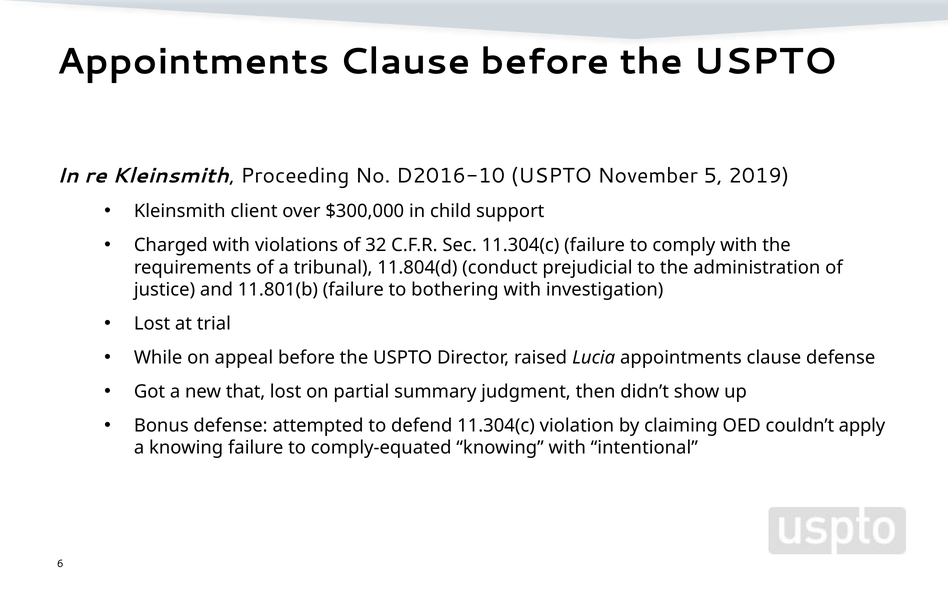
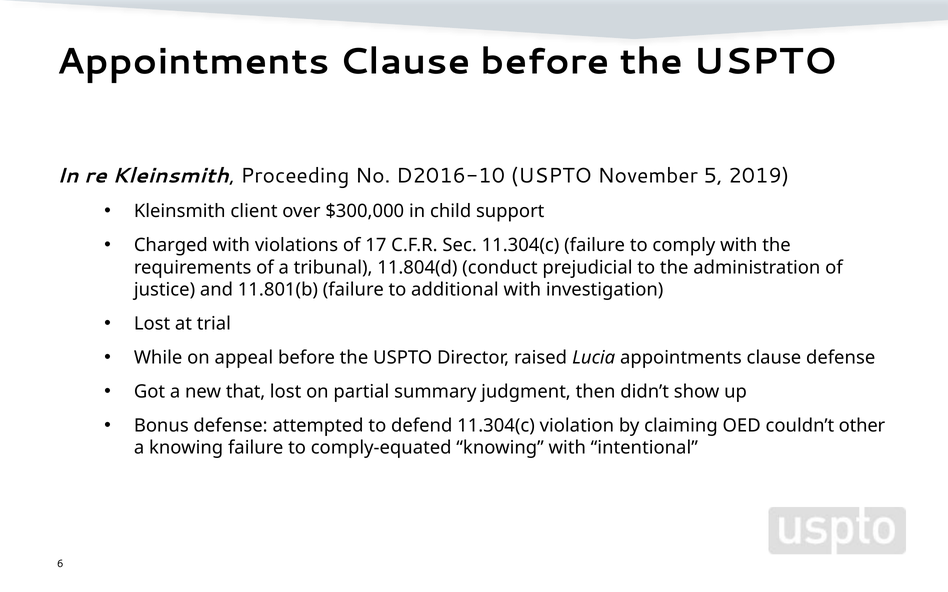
32: 32 -> 17
bothering: bothering -> additional
apply: apply -> other
